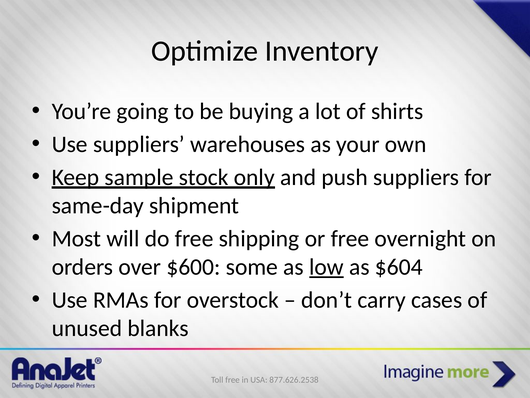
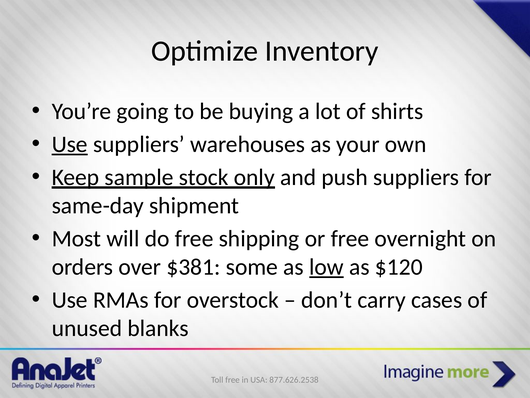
Use at (70, 144) underline: none -> present
$600: $600 -> $381
$604: $604 -> $120
